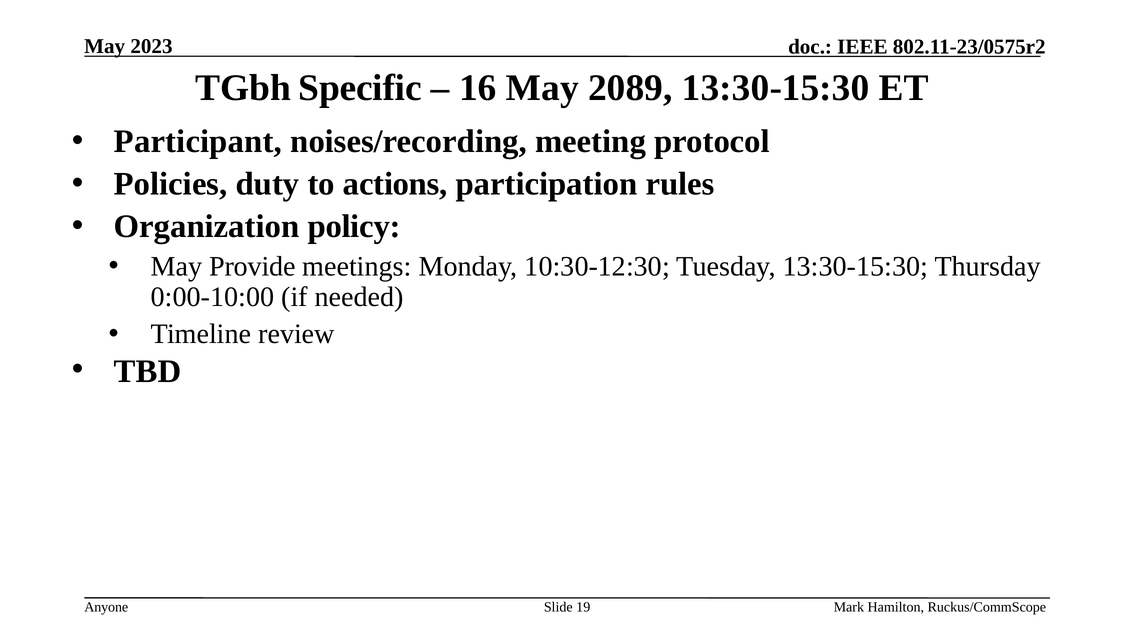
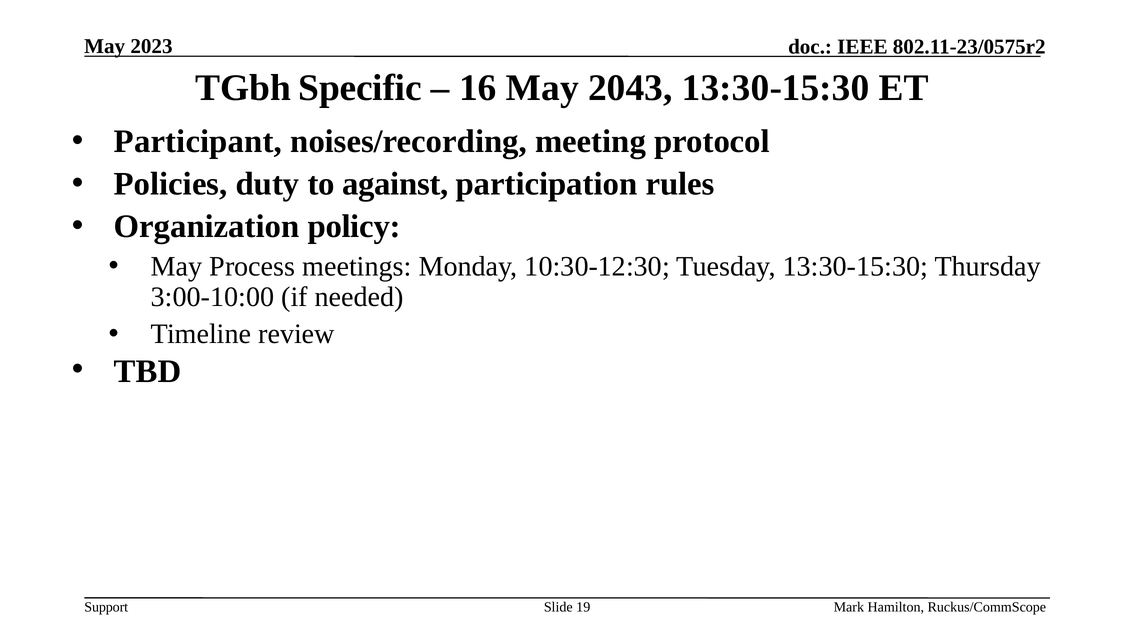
2089: 2089 -> 2043
actions: actions -> against
Provide: Provide -> Process
0:00-10:00: 0:00-10:00 -> 3:00-10:00
Anyone: Anyone -> Support
